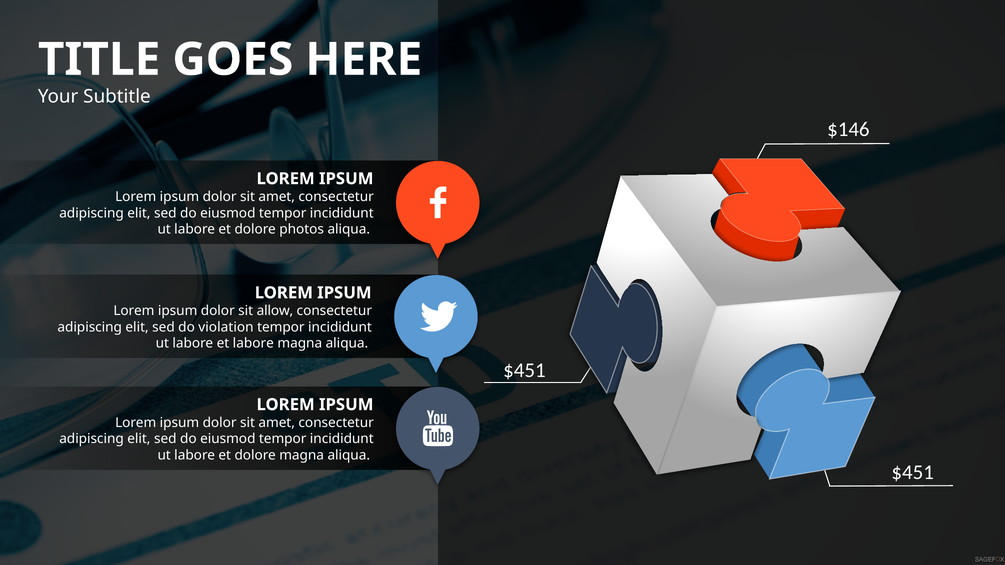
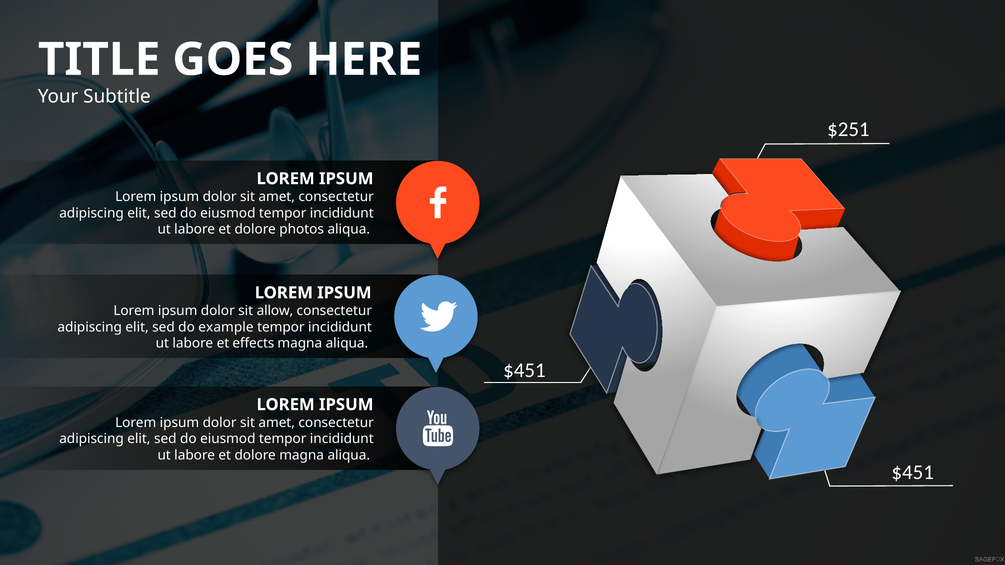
$146: $146 -> $251
violation: violation -> example
et labore: labore -> effects
